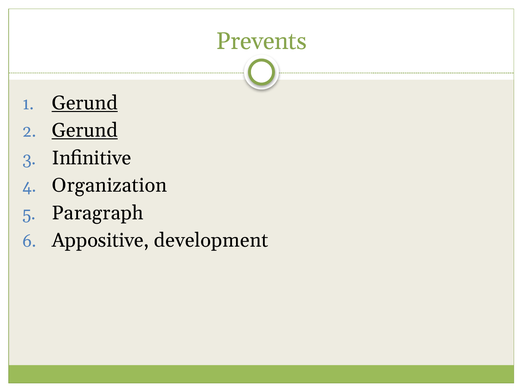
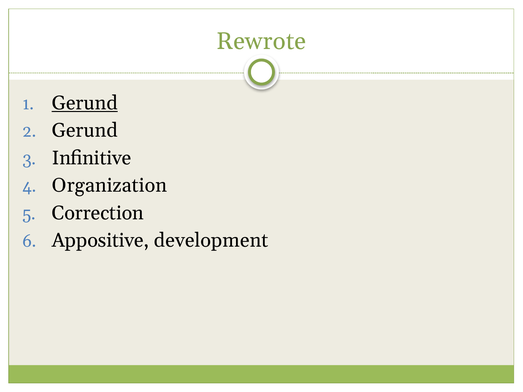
Prevents: Prevents -> Rewrote
Gerund at (85, 131) underline: present -> none
Paragraph: Paragraph -> Correction
